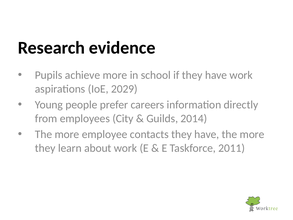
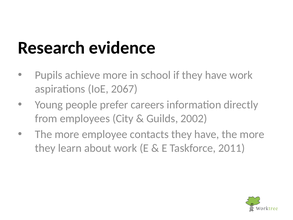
2029: 2029 -> 2067
2014: 2014 -> 2002
